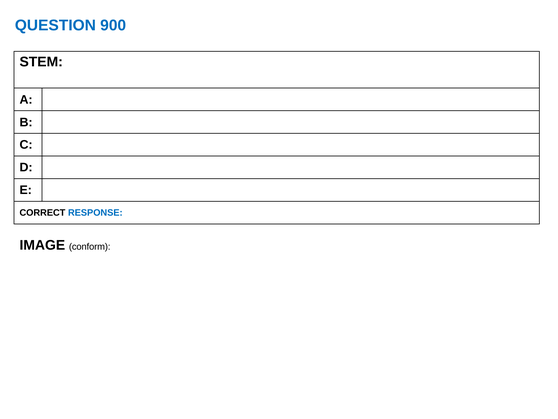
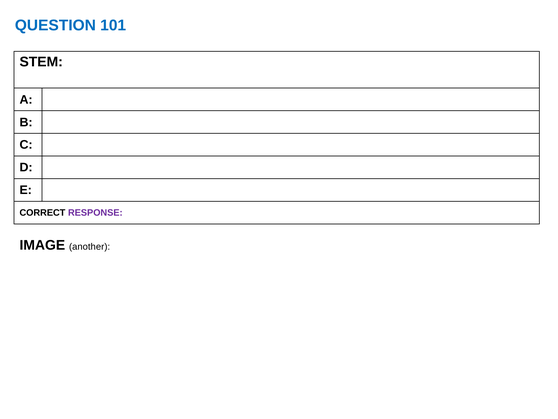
900: 900 -> 101
RESPONSE colour: blue -> purple
conform: conform -> another
